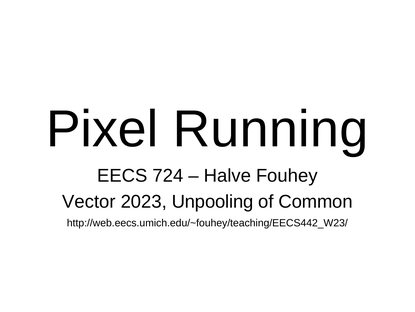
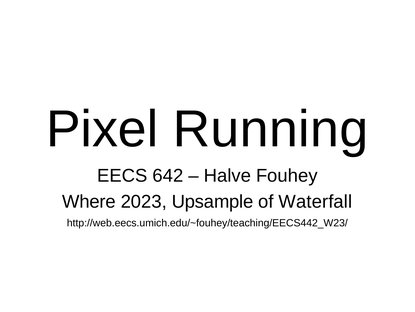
724: 724 -> 642
Vector: Vector -> Where
Unpooling: Unpooling -> Upsample
Common: Common -> Waterfall
